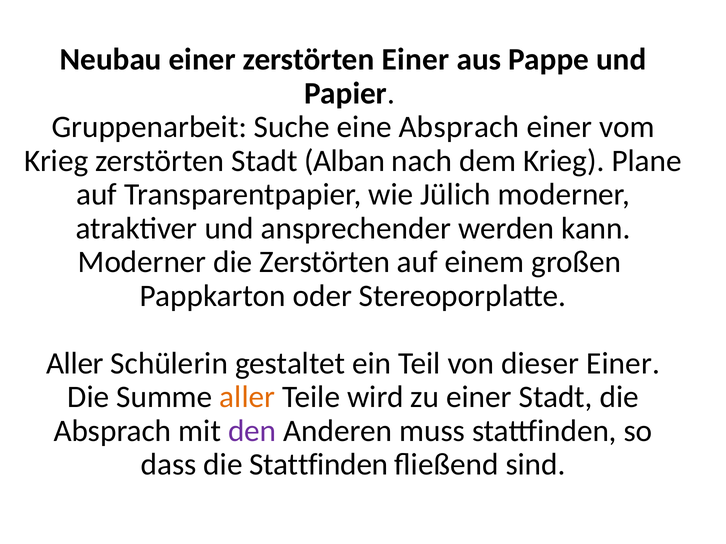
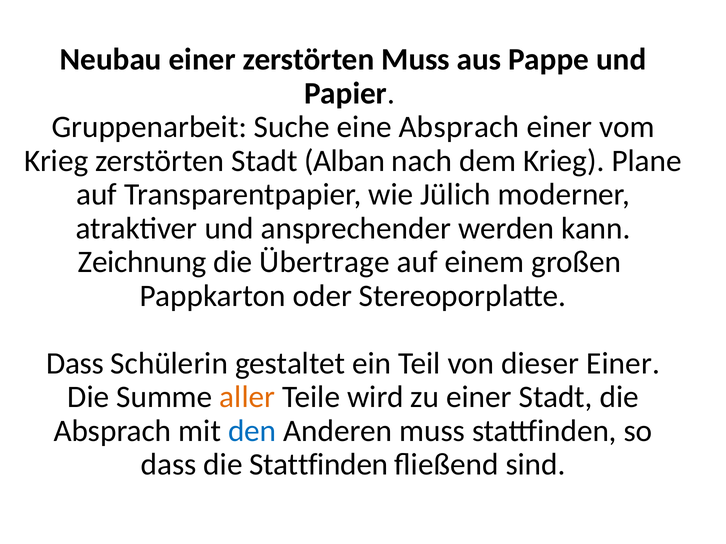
zerstörten Einer: Einer -> Muss
Moderner at (142, 262): Moderner -> Zeichnung
die Zerstörten: Zerstörten -> Übertrage
Aller at (75, 364): Aller -> Dass
den colour: purple -> blue
